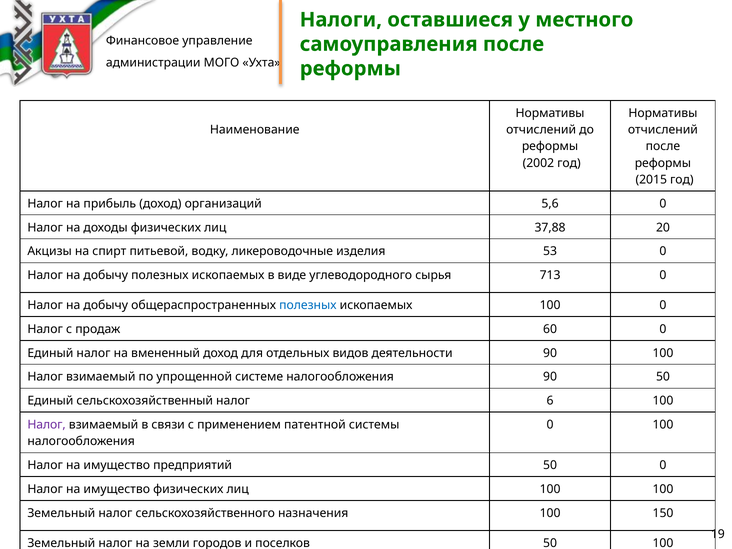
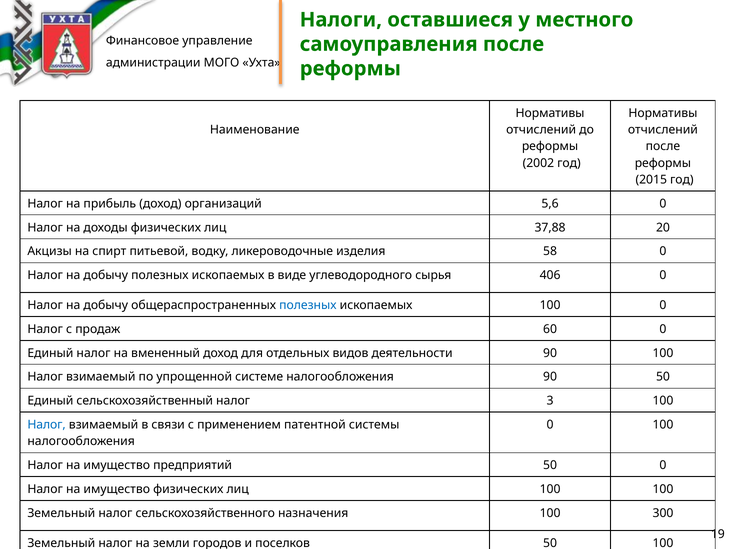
53: 53 -> 58
713: 713 -> 406
6: 6 -> 3
Налог at (47, 425) colour: purple -> blue
150: 150 -> 300
